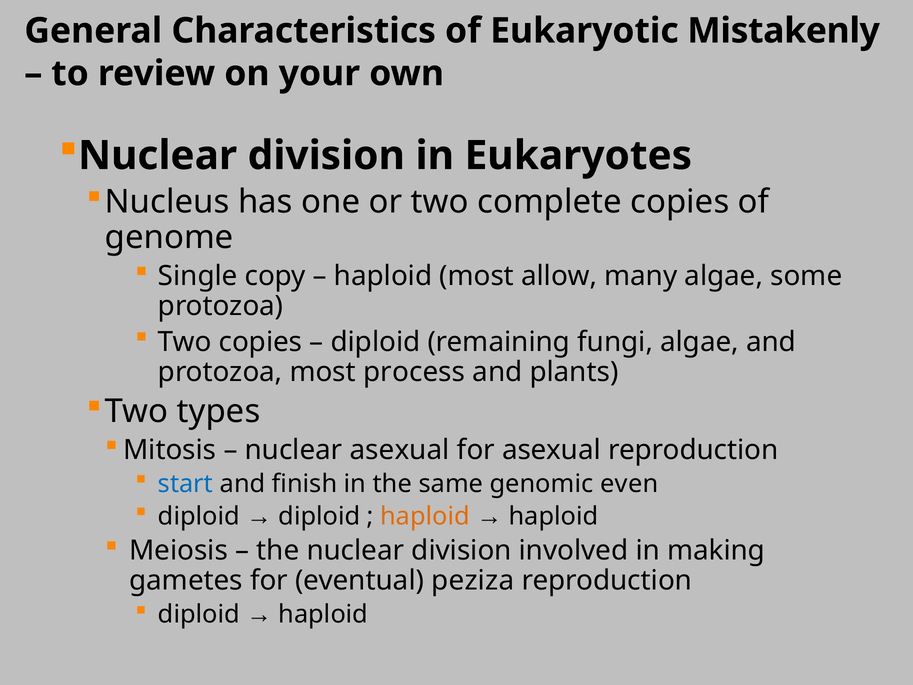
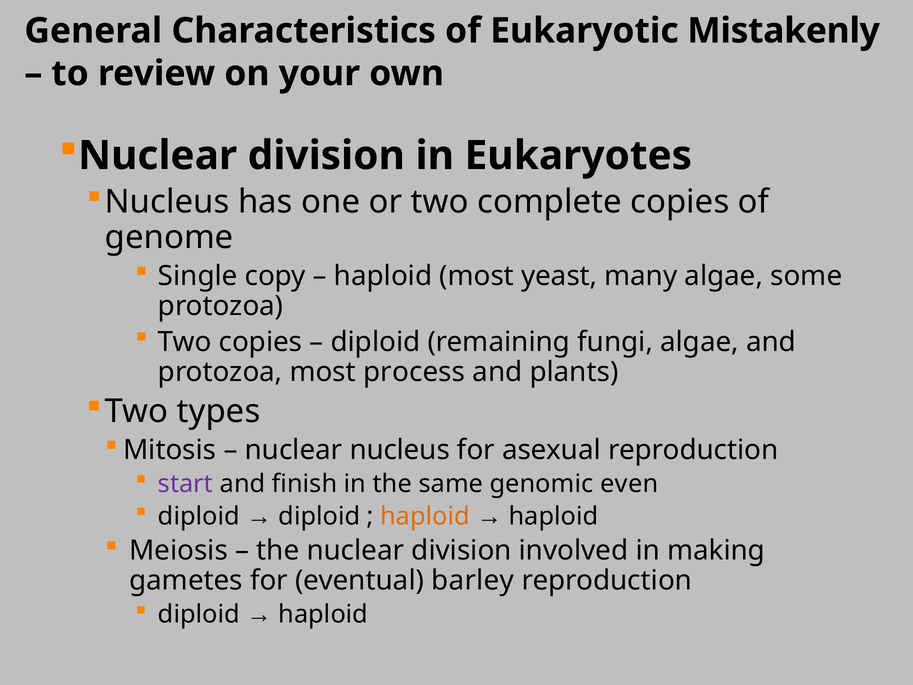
allow: allow -> yeast
nuclear asexual: asexual -> nucleus
start colour: blue -> purple
peziza: peziza -> barley
